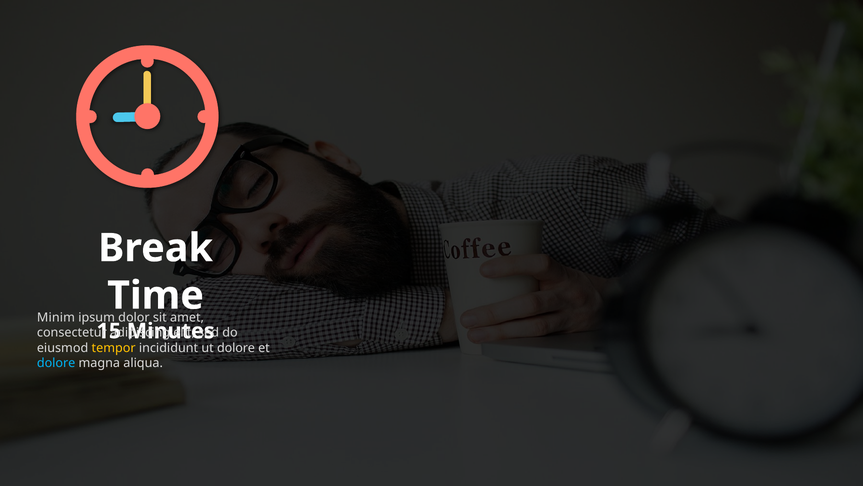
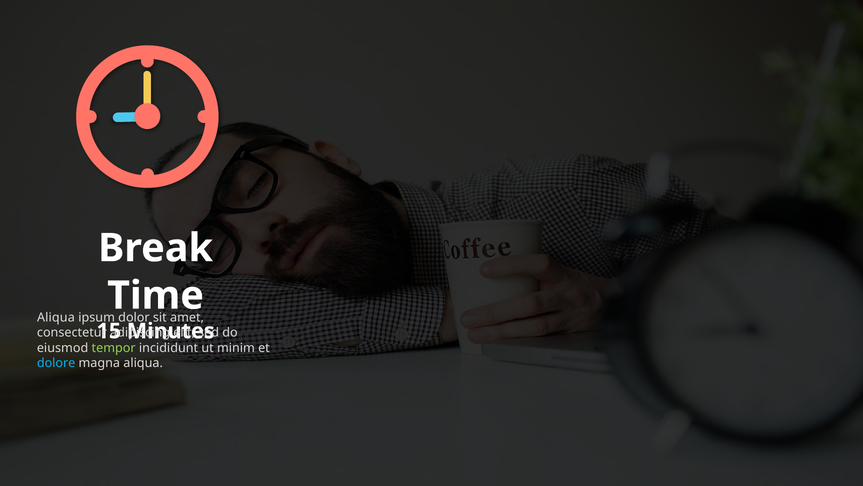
Minim at (56, 317): Minim -> Aliqua
tempor colour: yellow -> light green
dolore at (236, 348): dolore -> minim
